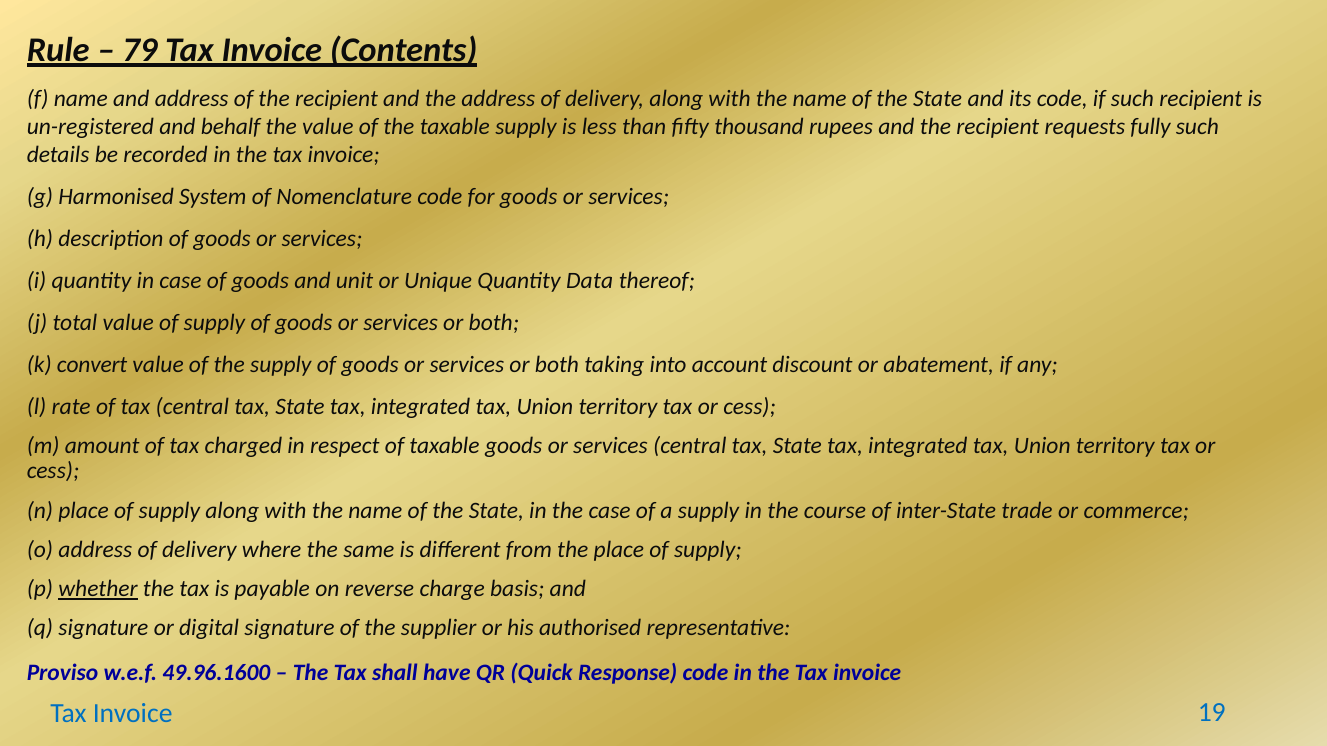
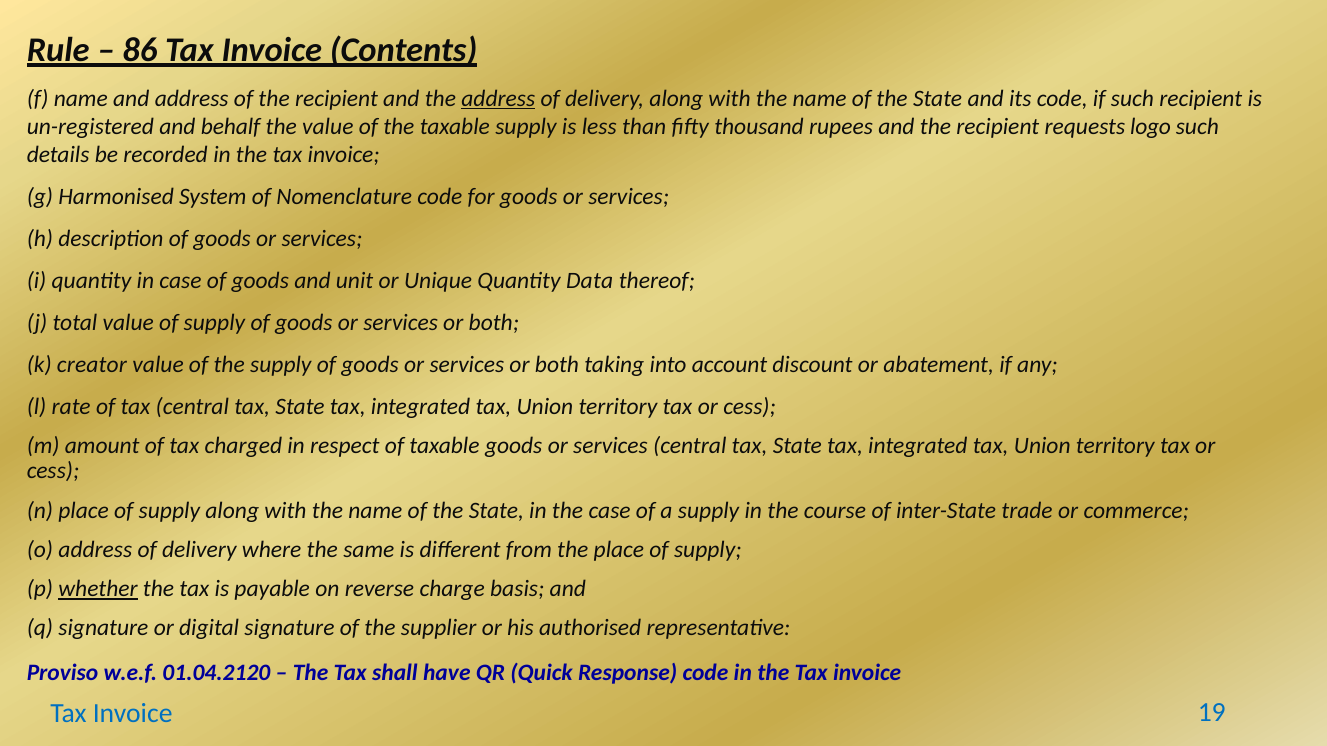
79: 79 -> 86
address at (498, 99) underline: none -> present
fully: fully -> logo
convert: convert -> creator
49.96.1600: 49.96.1600 -> 01.04.2120
